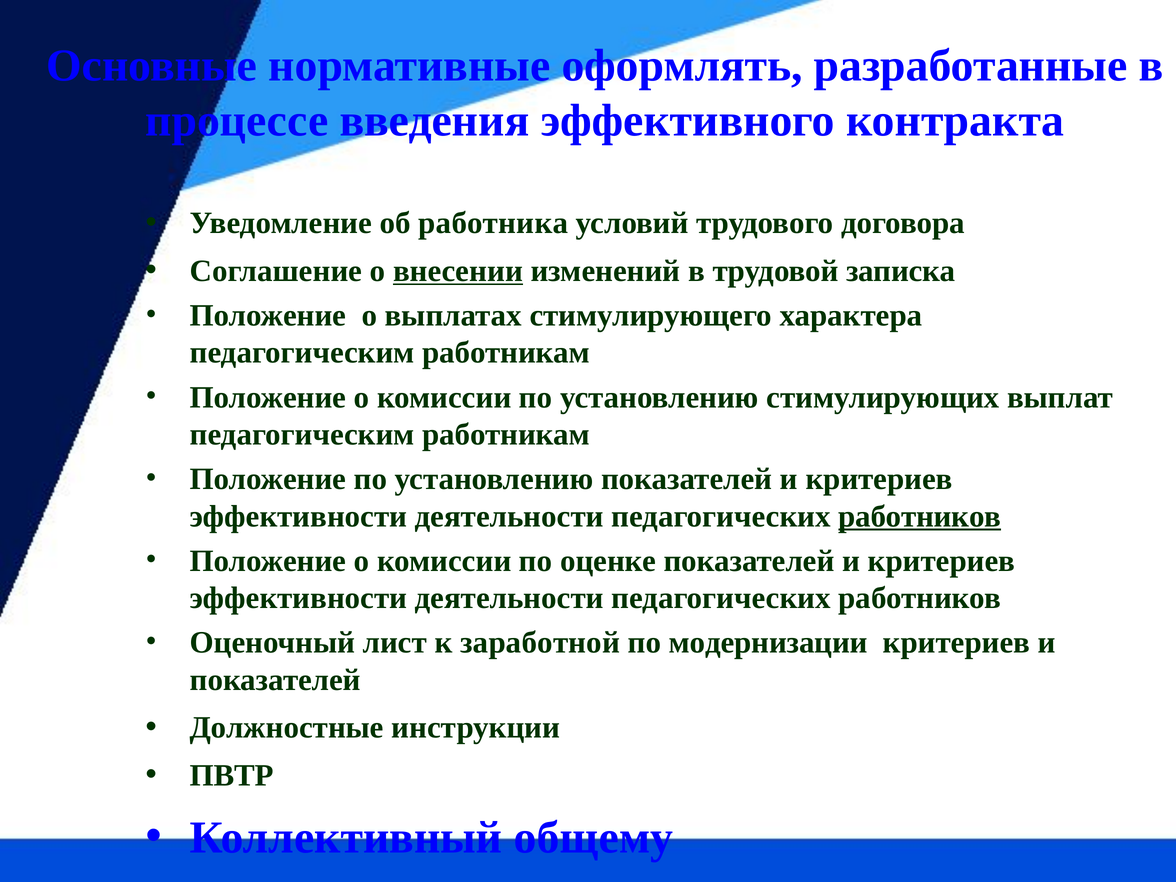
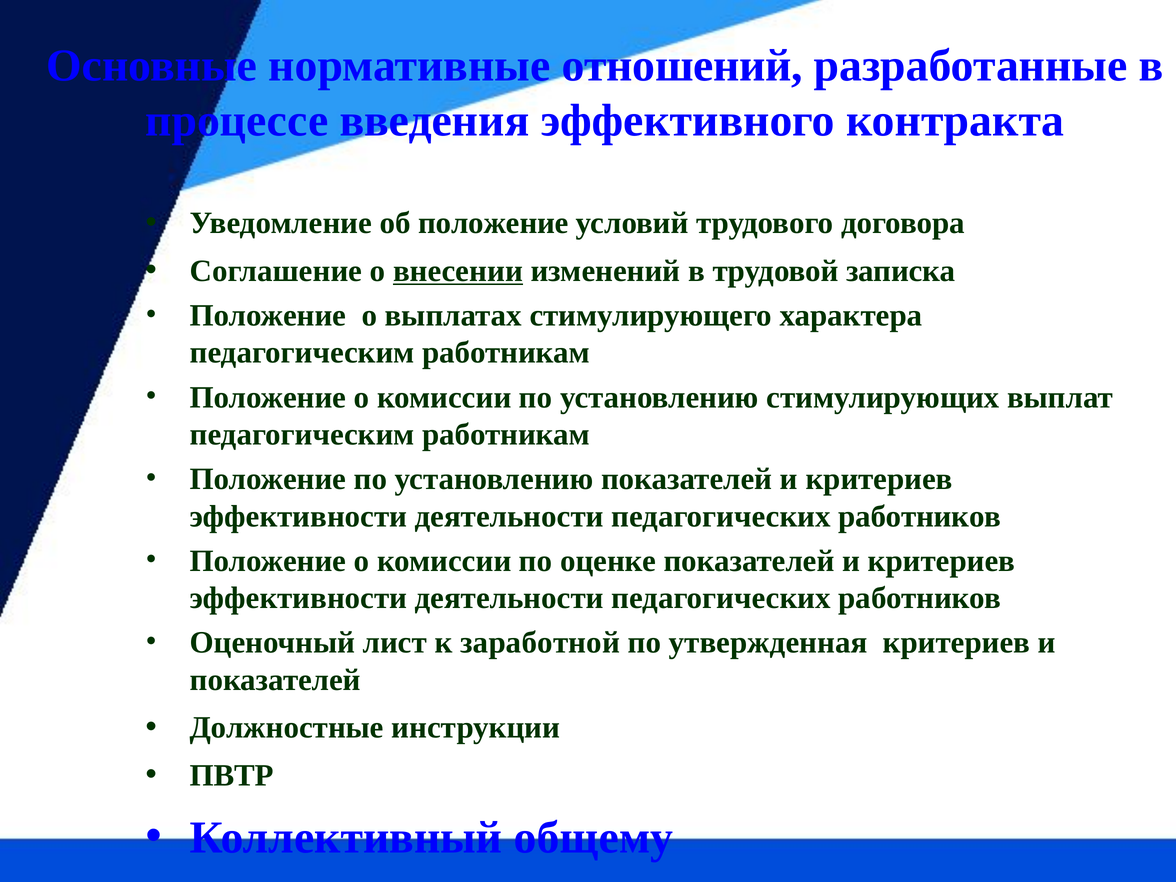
оформлять: оформлять -> отношений
об работника: работника -> положение
работников at (920, 516) underline: present -> none
модернизации: модернизации -> утвержденная
